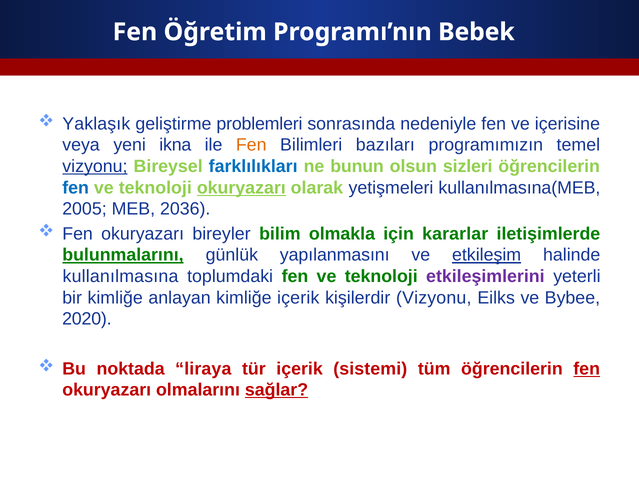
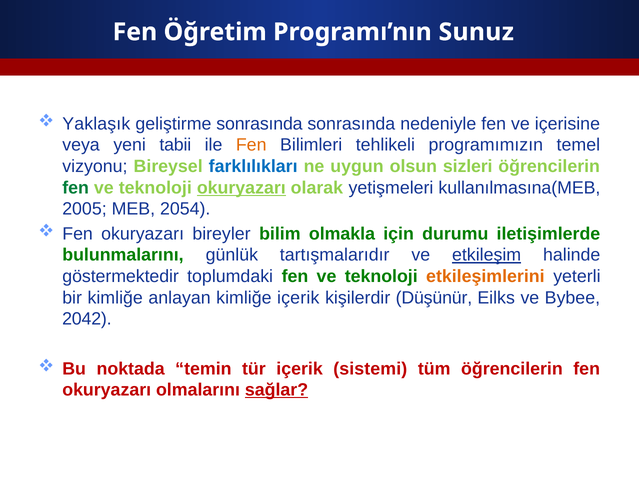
Bebek: Bebek -> Sunuz
geliştirme problemleri: problemleri -> sonrasında
ikna: ikna -> tabii
bazıları: bazıları -> tehlikeli
vizyonu at (95, 166) underline: present -> none
bunun: bunun -> uygun
fen at (76, 188) colour: blue -> green
2036: 2036 -> 2054
kararlar: kararlar -> durumu
bulunmalarını underline: present -> none
yapılanmasını: yapılanmasını -> tartışmalarıdır
kullanılmasına: kullanılmasına -> göstermektedir
etkileşimlerini colour: purple -> orange
kişilerdir Vizyonu: Vizyonu -> Düşünür
2020: 2020 -> 2042
liraya: liraya -> temin
fen at (587, 369) underline: present -> none
